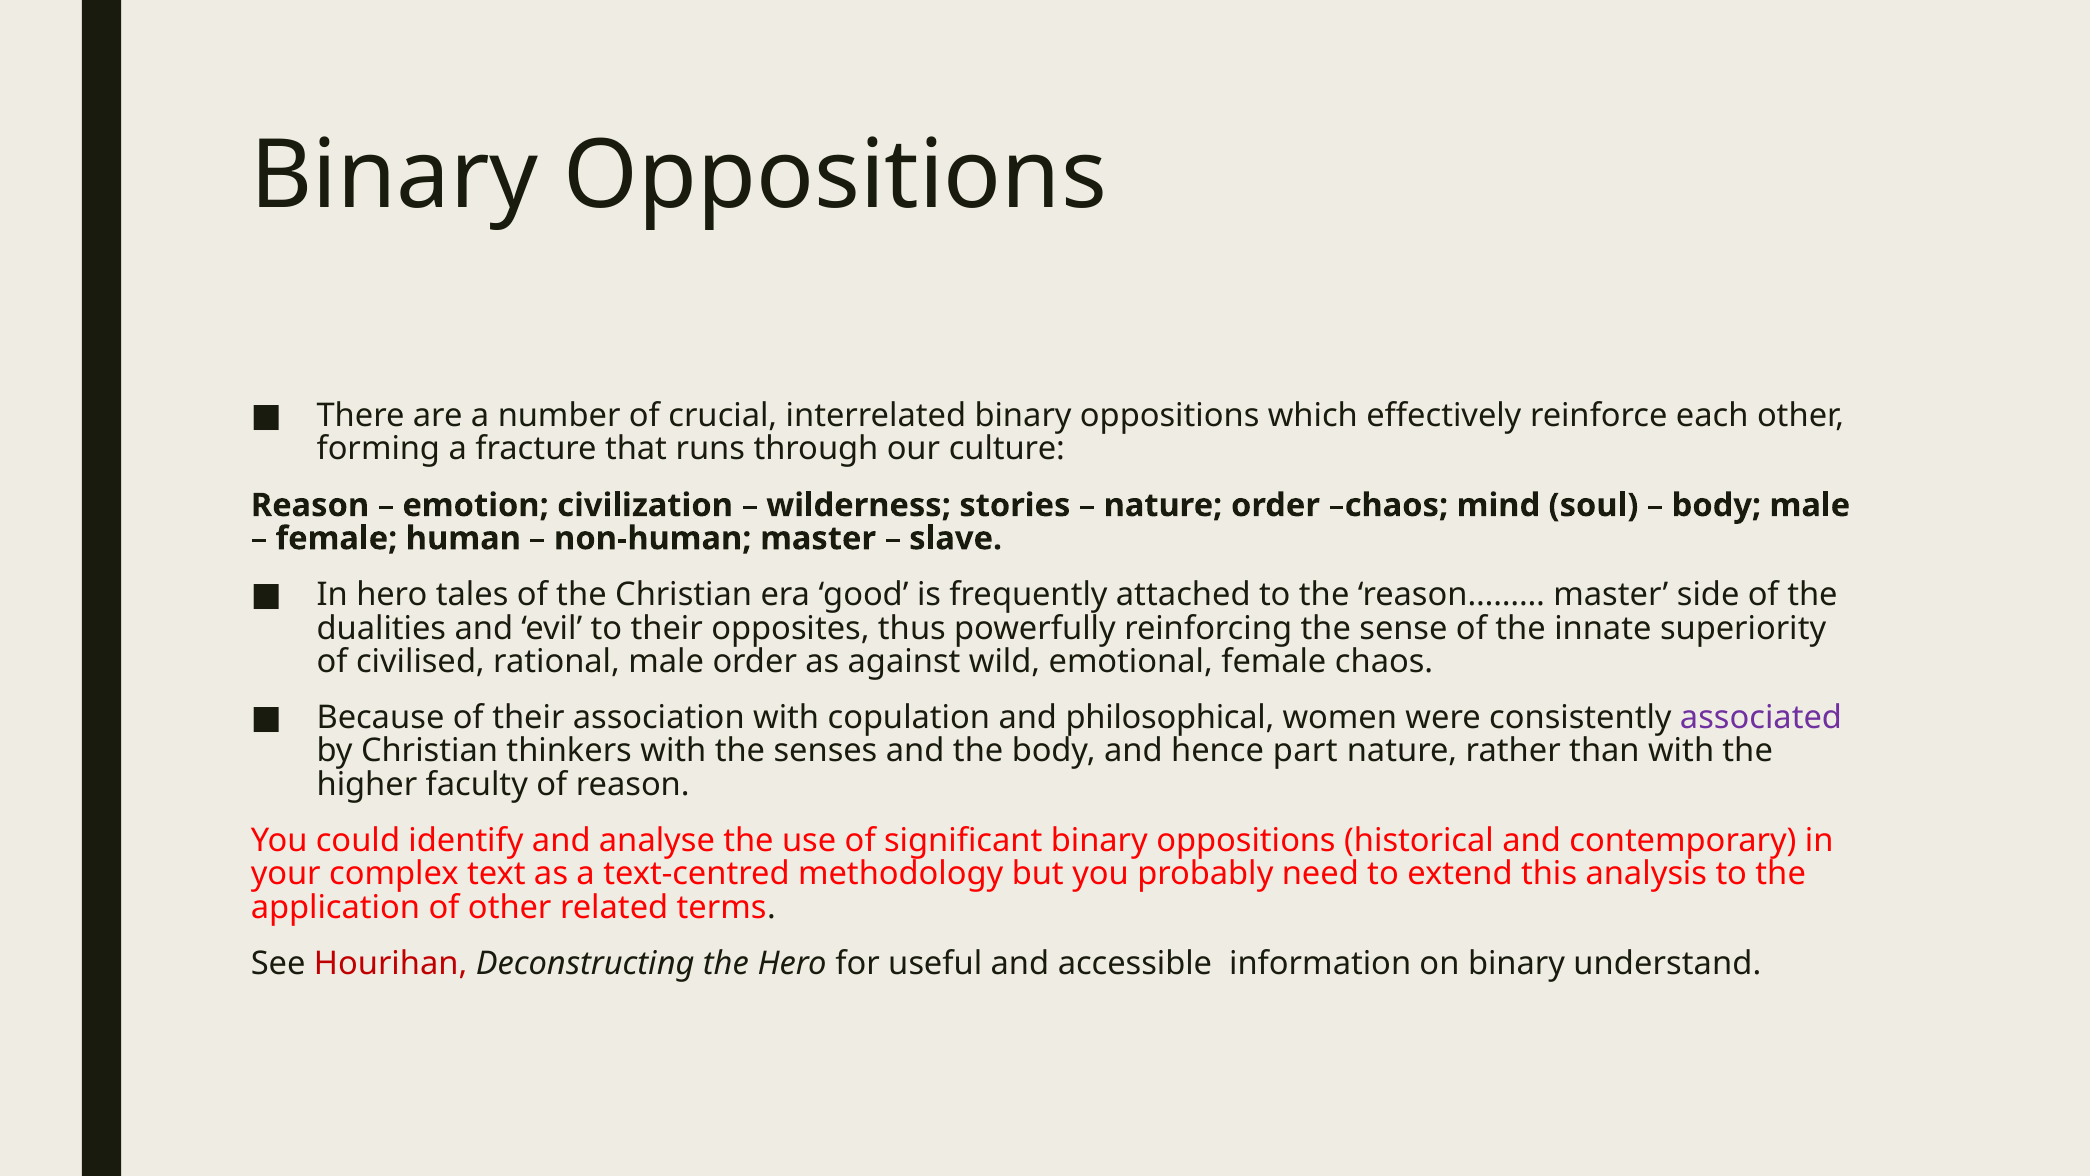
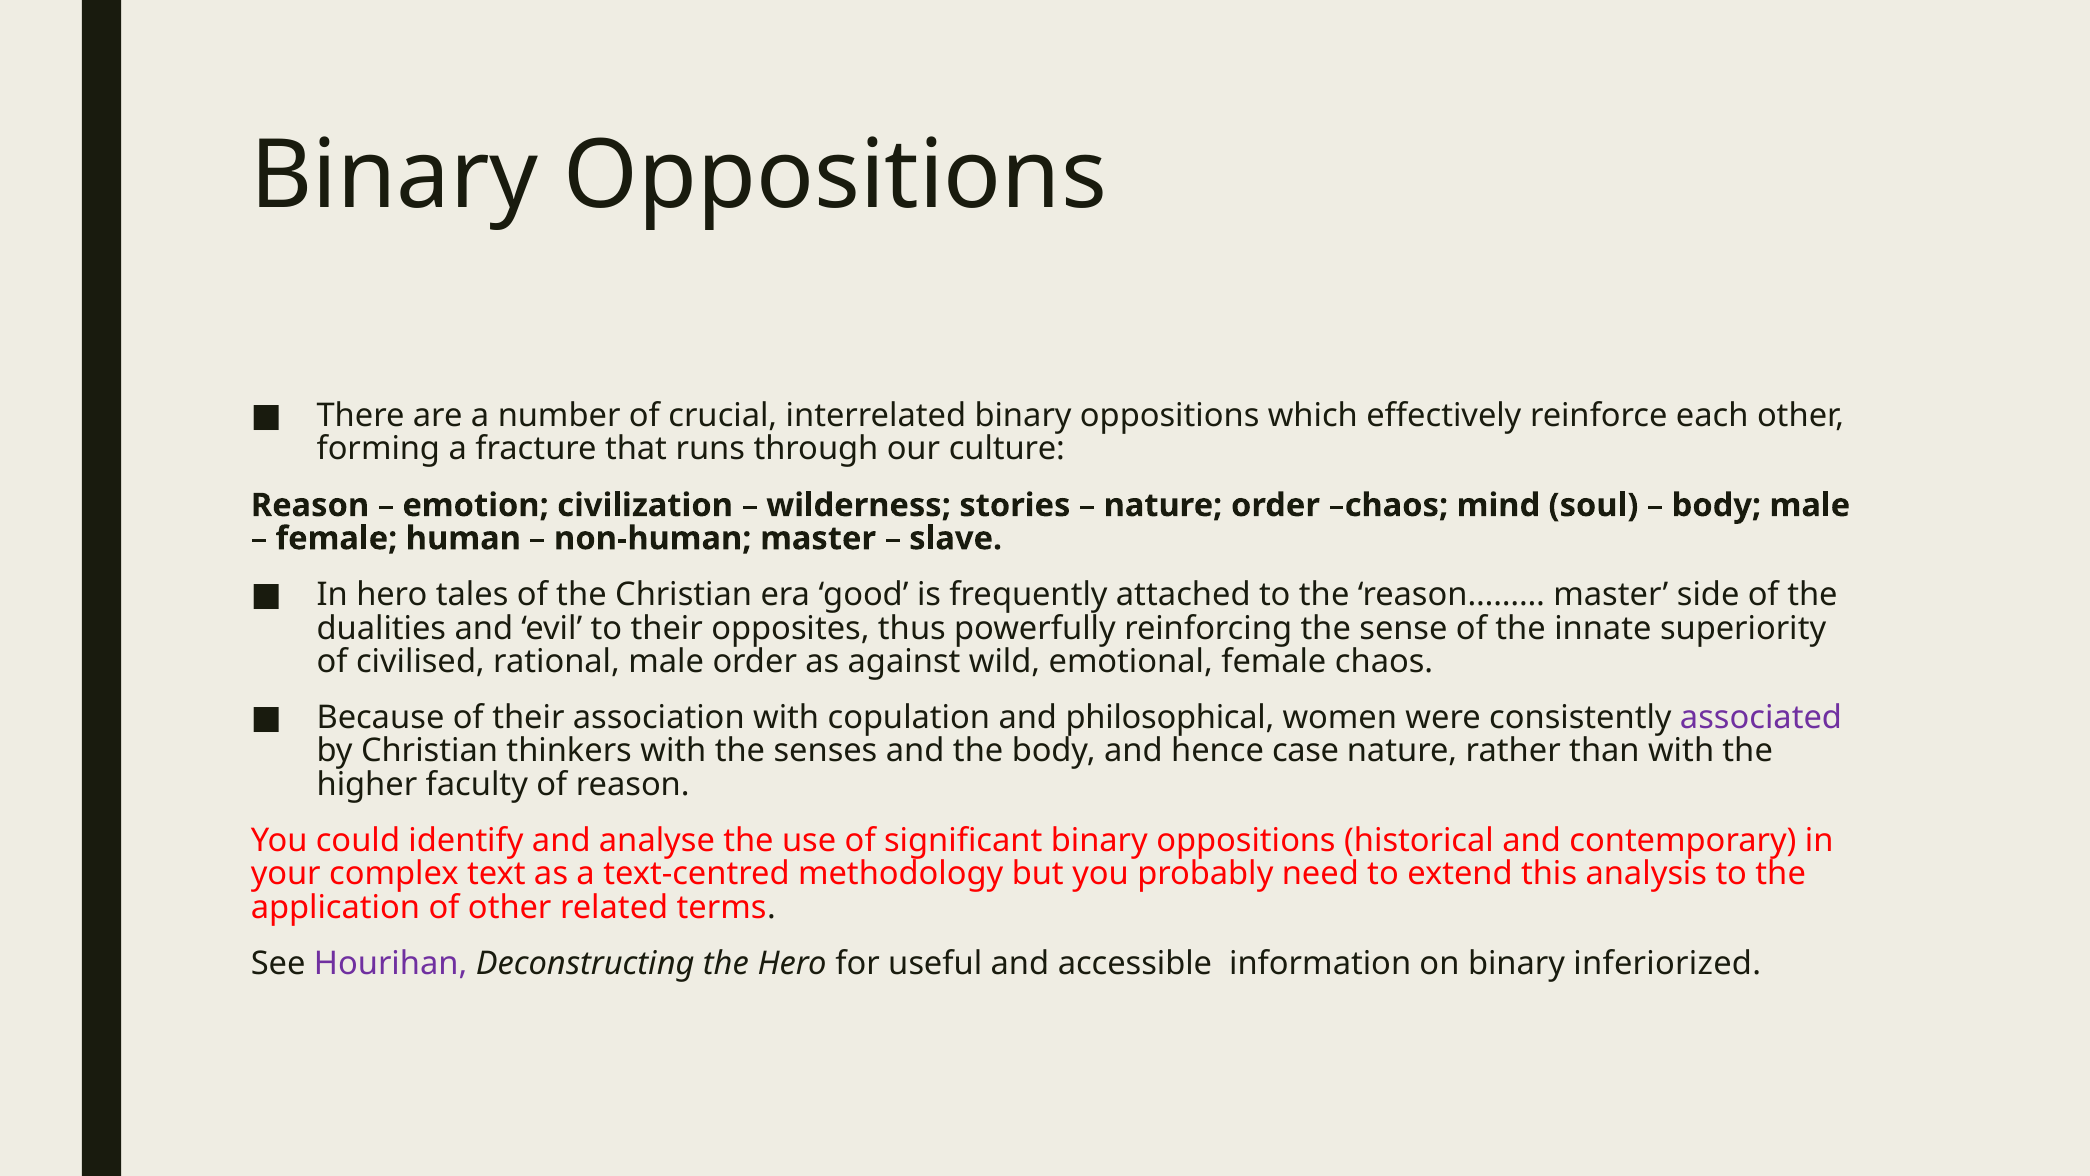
part: part -> case
Hourihan colour: red -> purple
understand: understand -> inferiorized
